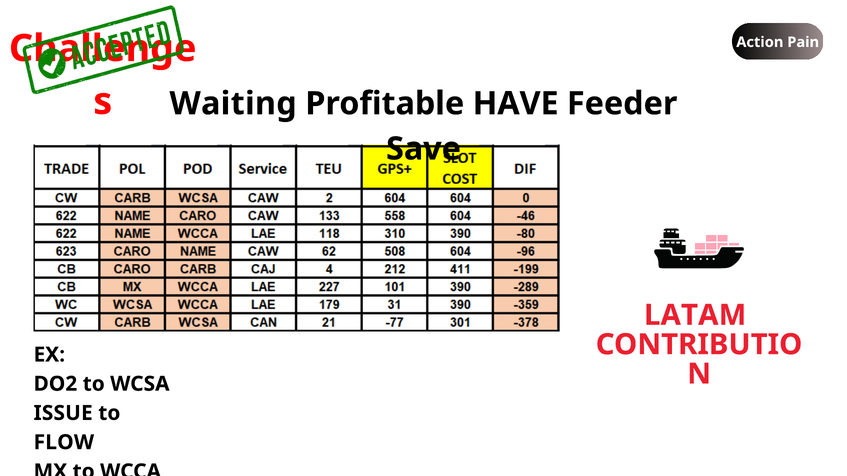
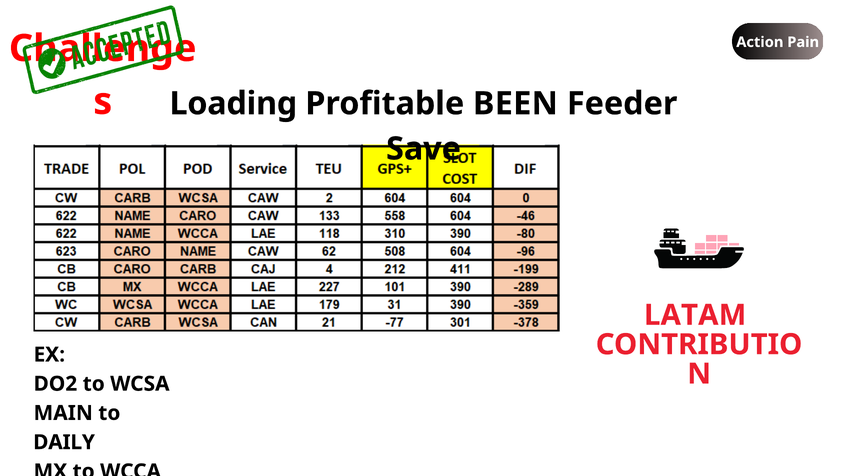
Waiting: Waiting -> Loading
HAVE: HAVE -> BEEN
ISSUE: ISSUE -> MAIN
FLOW: FLOW -> DAILY
